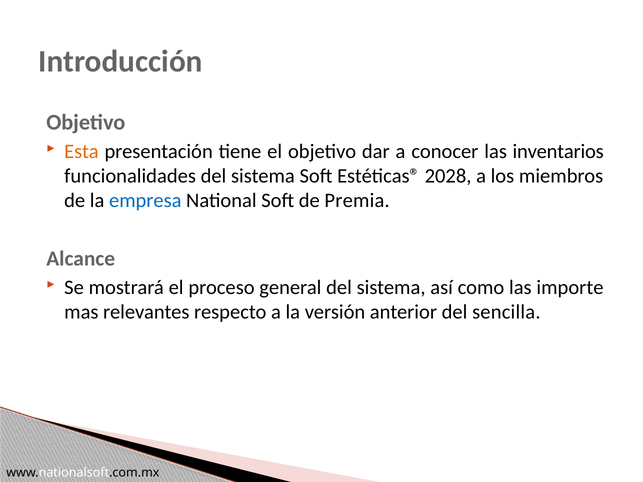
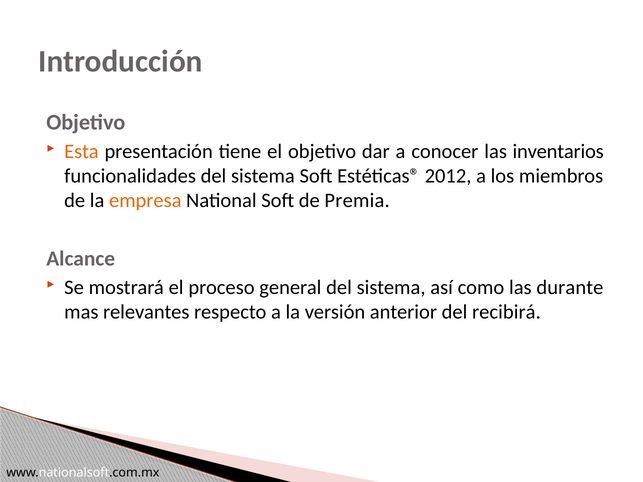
2028: 2028 -> 2012
empresa colour: blue -> orange
importe: importe -> durante
sencilla: sencilla -> recibirá
